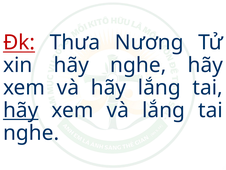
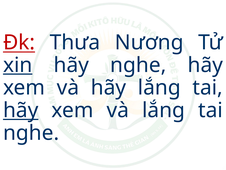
xin underline: none -> present
